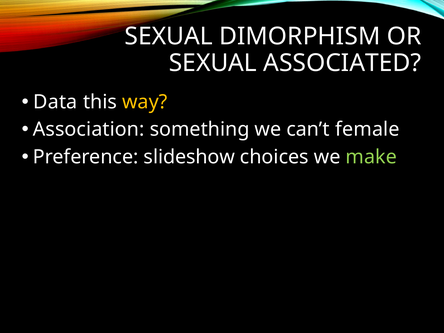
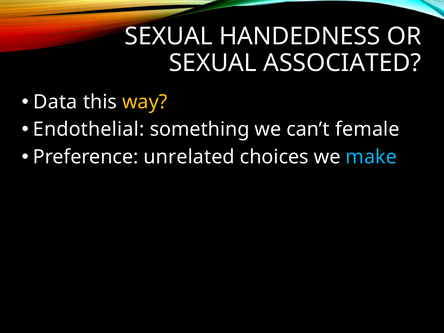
DIMORPHISM: DIMORPHISM -> HANDEDNESS
Association: Association -> Endothelial
slideshow: slideshow -> unrelated
make colour: light green -> light blue
